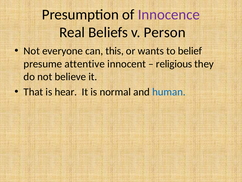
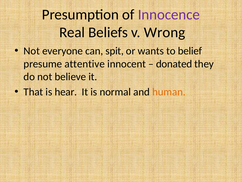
Person: Person -> Wrong
this: this -> spit
religious: religious -> donated
human colour: blue -> orange
